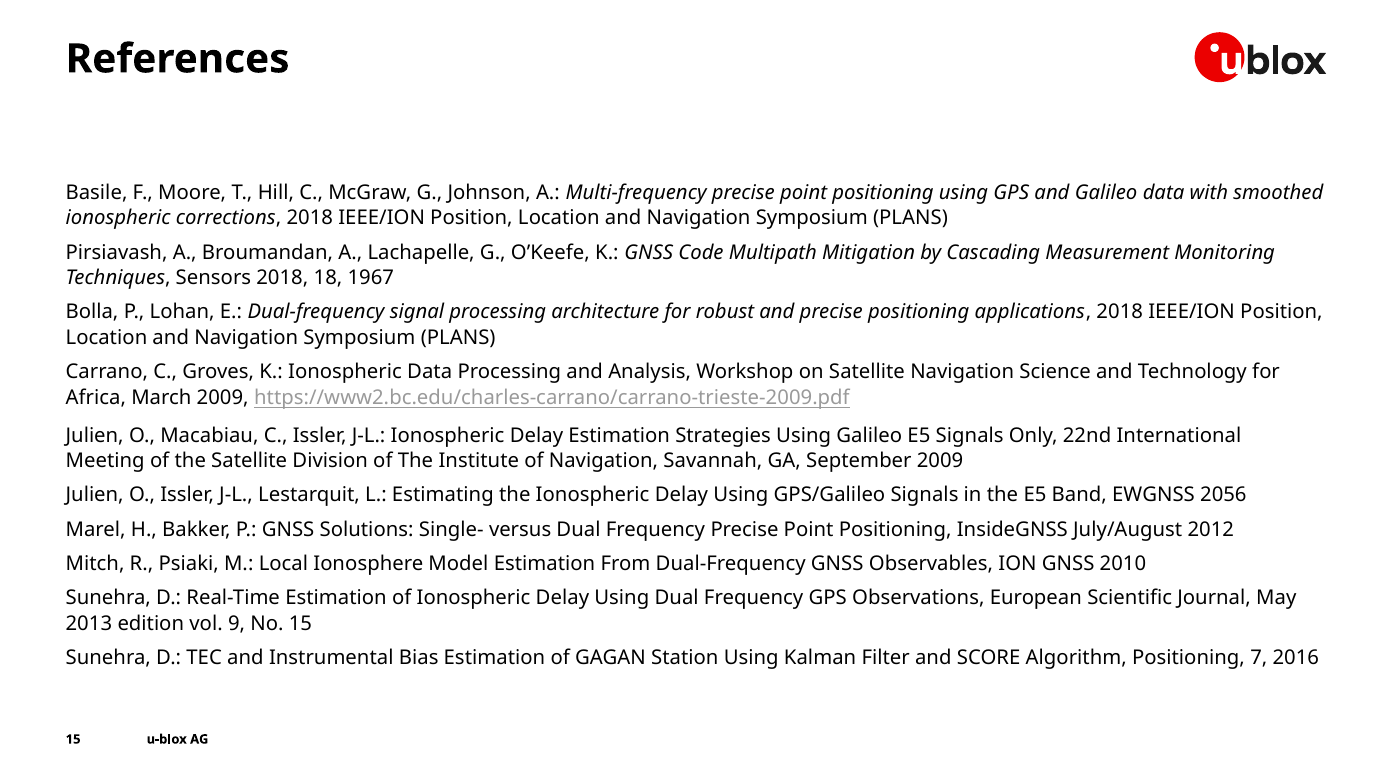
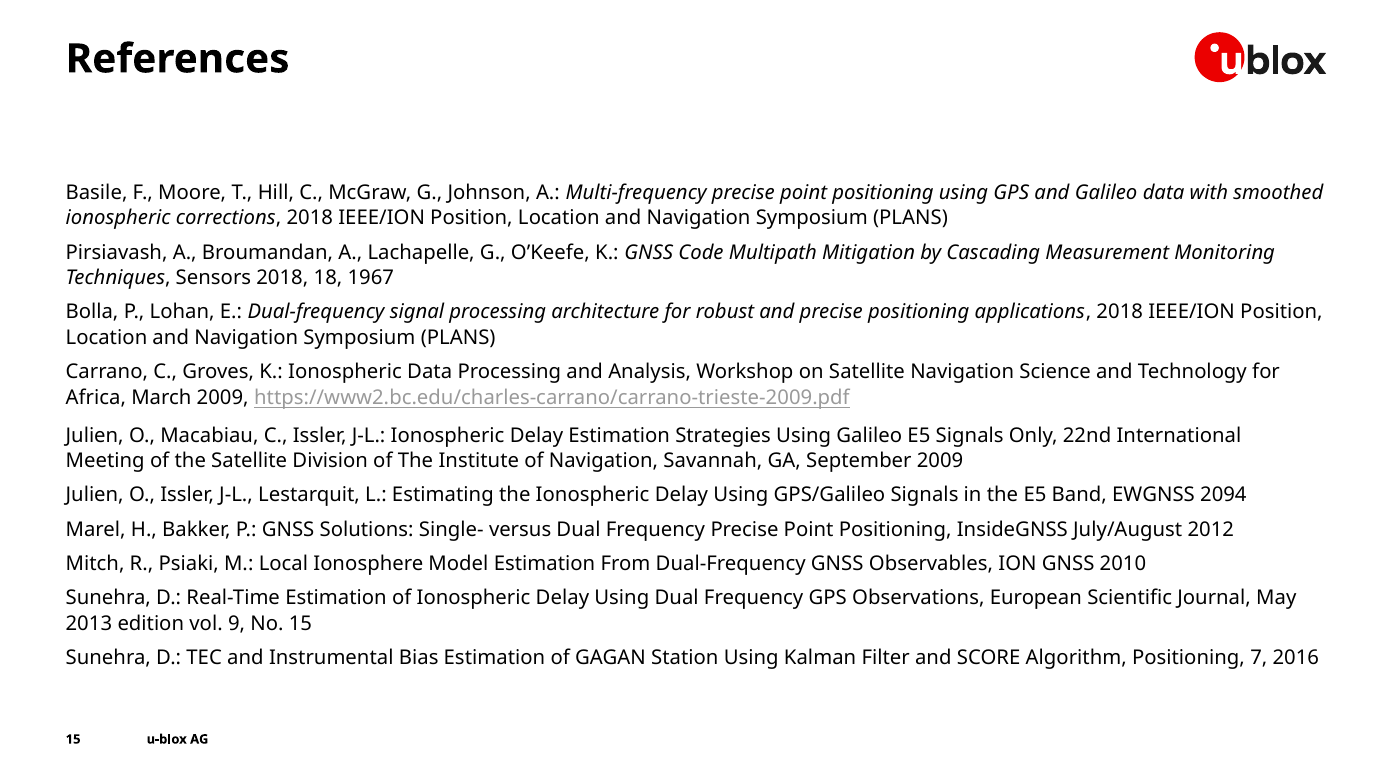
2056: 2056 -> 2094
